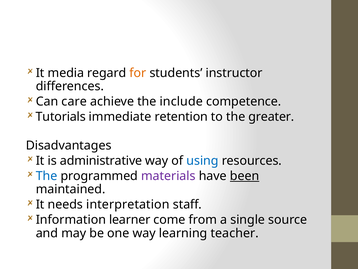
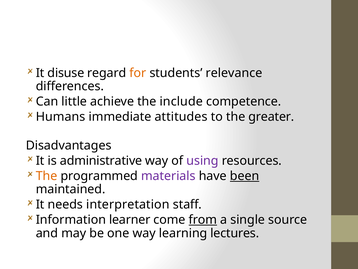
media: media -> disuse
instructor: instructor -> relevance
care: care -> little
Tutorials: Tutorials -> Humans
retention: retention -> attitudes
using colour: blue -> purple
The at (47, 176) colour: blue -> orange
from underline: none -> present
teacher: teacher -> lectures
